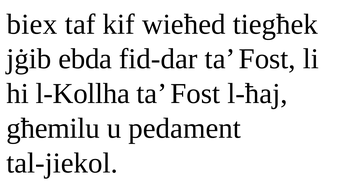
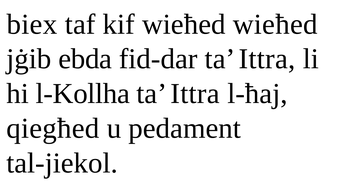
wieħed tiegħek: tiegħek -> wieħed
fid-dar ta Fost: Fost -> Ittra
Fost at (195, 94): Fost -> Ittra
għemilu: għemilu -> qiegħed
